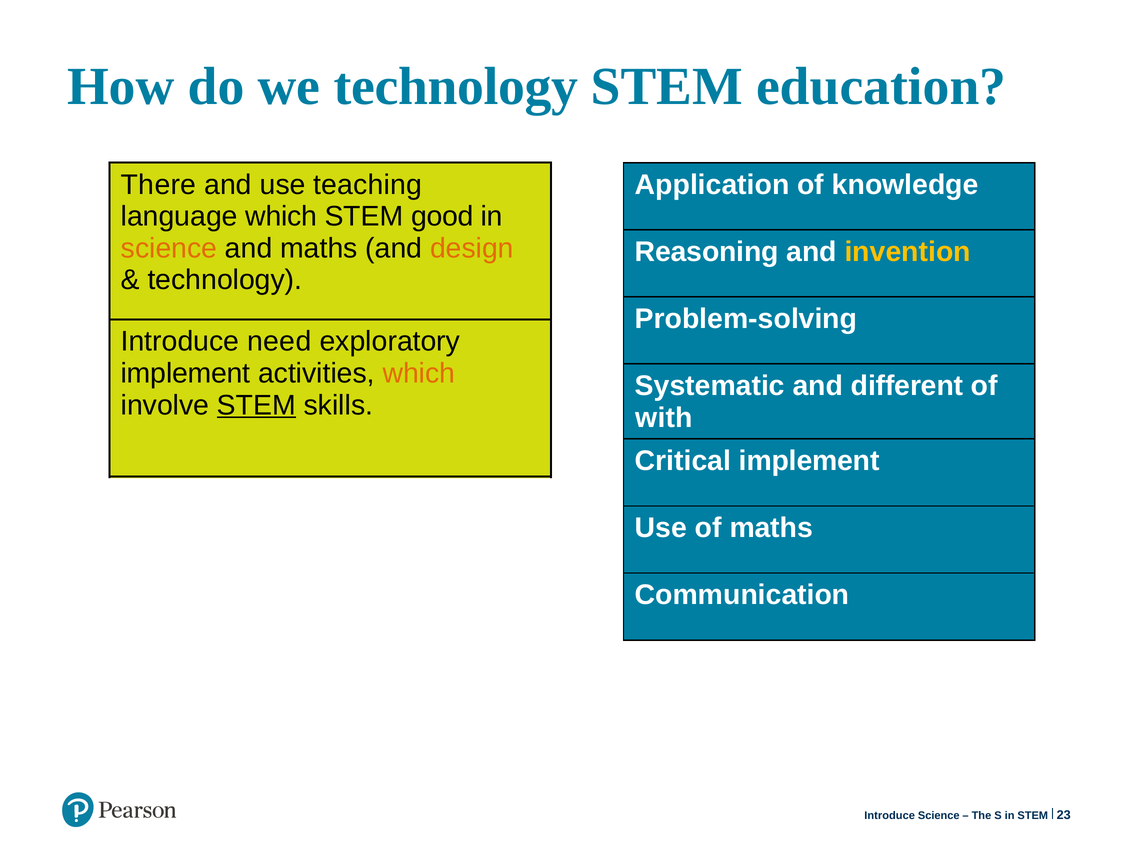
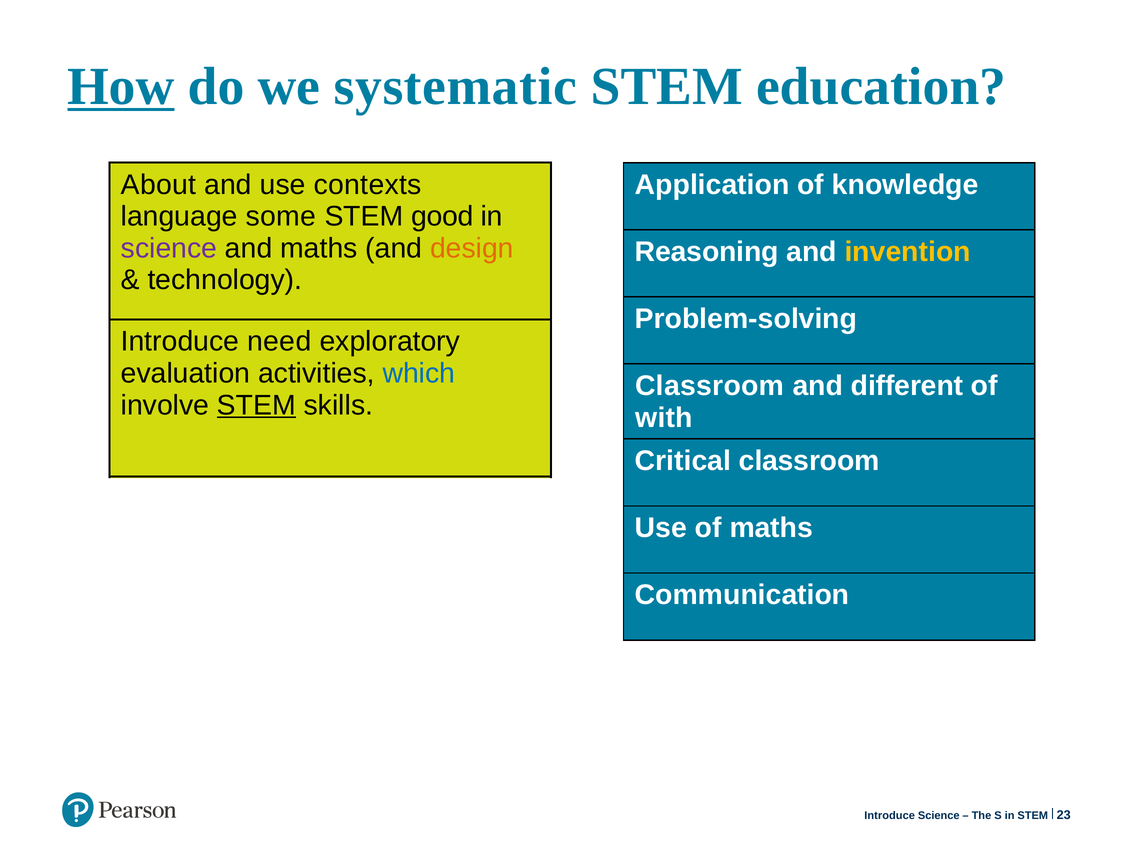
How underline: none -> present
we technology: technology -> systematic
There: There -> About
teaching: teaching -> contexts
language which: which -> some
science at (169, 249) colour: orange -> purple
implement at (186, 374): implement -> evaluation
which at (419, 374) colour: orange -> blue
Systematic at (710, 386): Systematic -> Classroom
Critical implement: implement -> classroom
